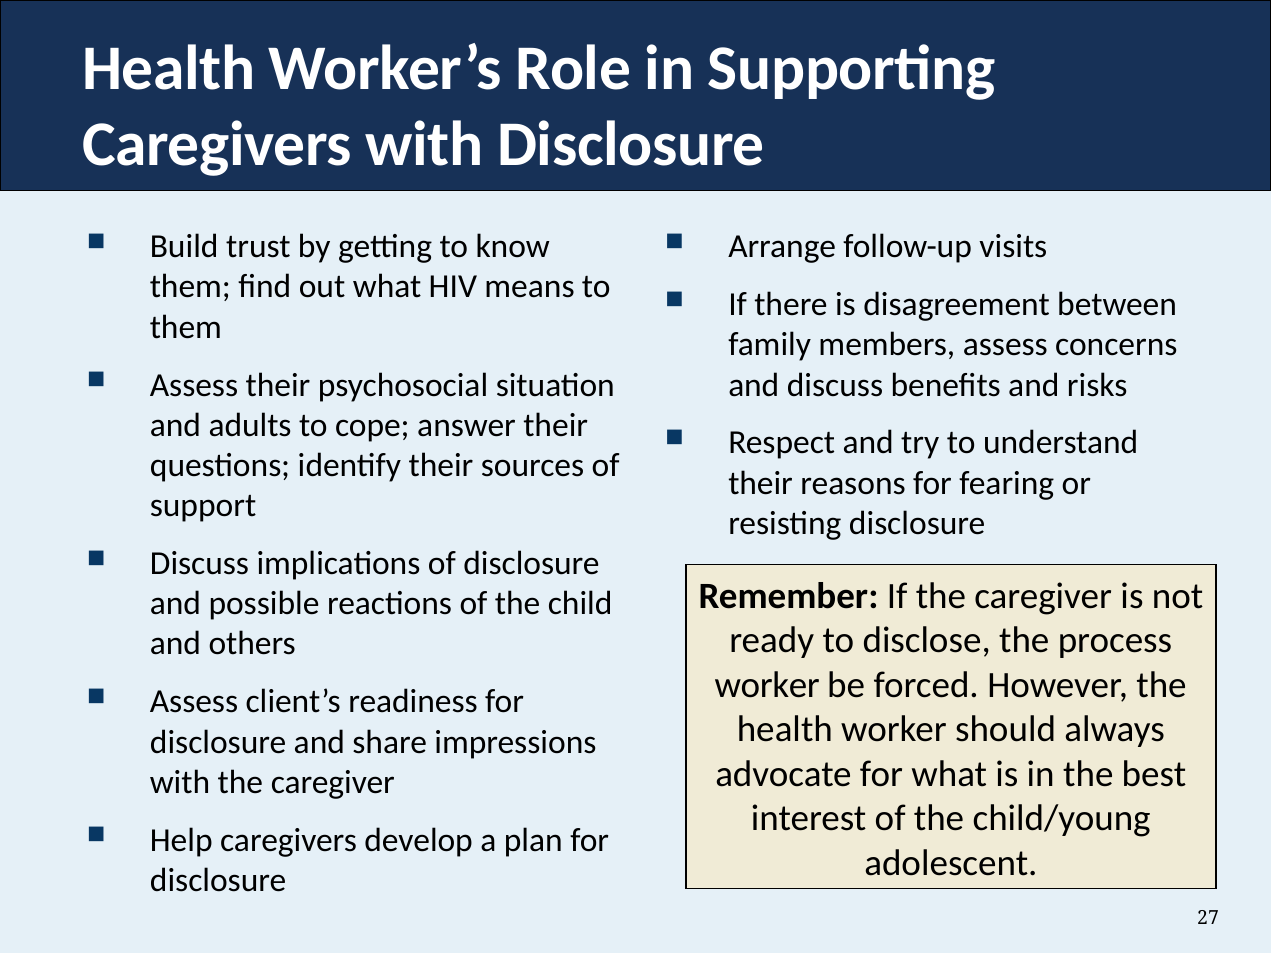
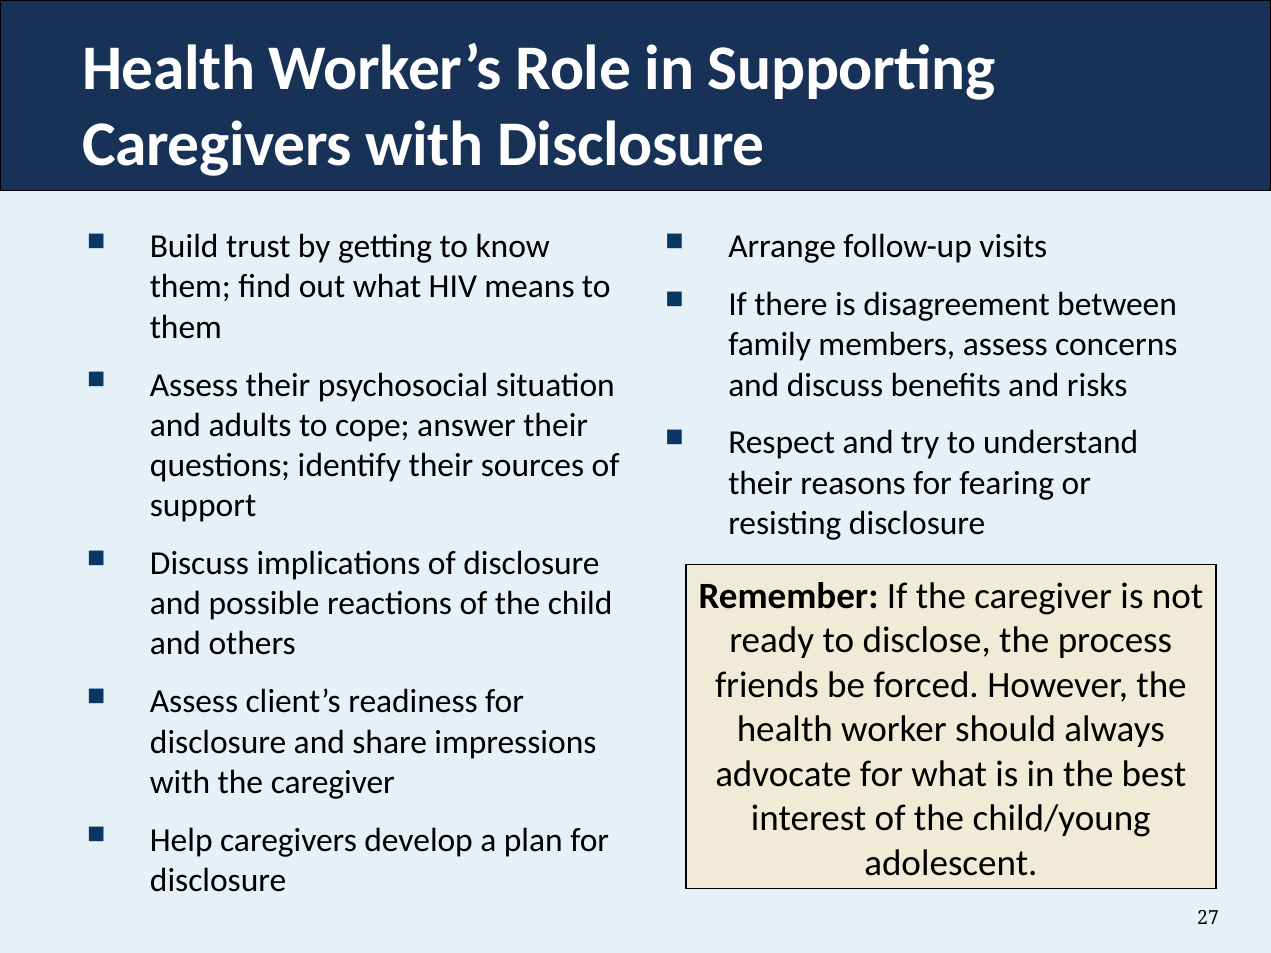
worker at (767, 685): worker -> friends
